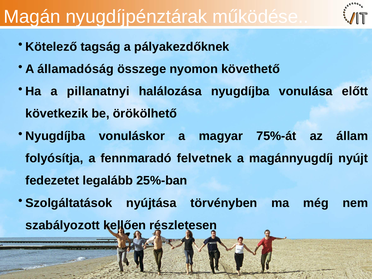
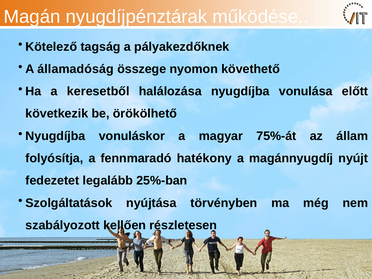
pillanatnyi: pillanatnyi -> keresetből
felvetnek: felvetnek -> hatékony
